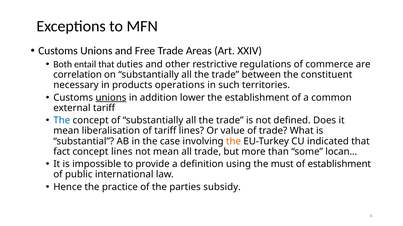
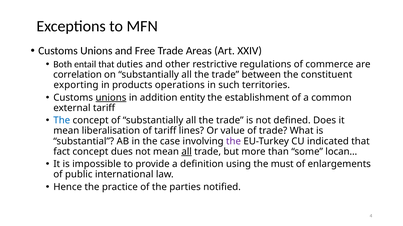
necessary: necessary -> exporting
lower: lower -> entity
the at (234, 142) colour: orange -> purple
concept lines: lines -> dues
all at (187, 152) underline: none -> present
of establishment: establishment -> enlargements
subsidy: subsidy -> notified
